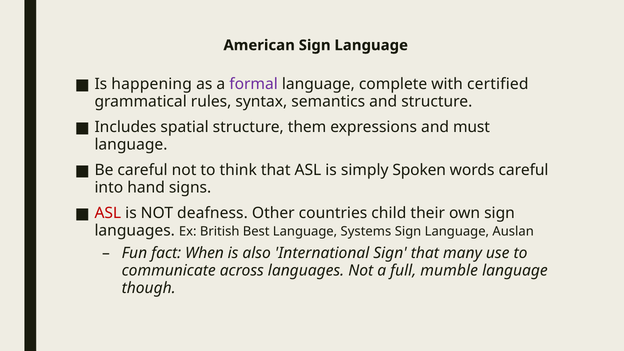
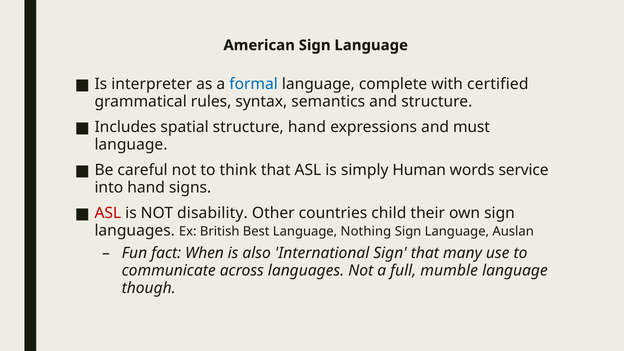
happening: happening -> interpreter
formal colour: purple -> blue
structure them: them -> hand
Spoken: Spoken -> Human
words careful: careful -> service
deafness: deafness -> disability
Systems: Systems -> Nothing
